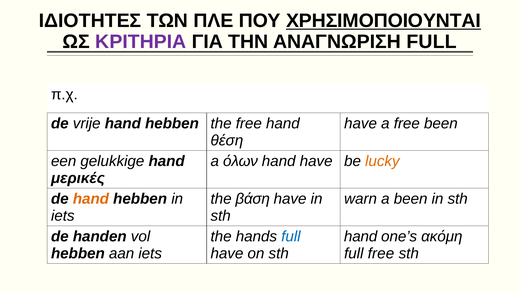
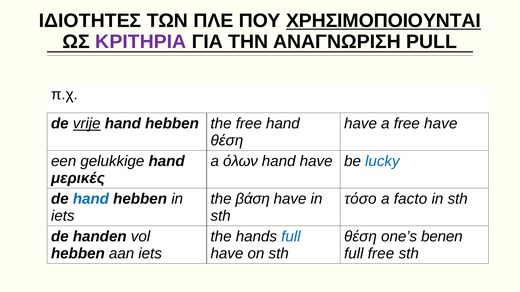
ΑΝΑΓΝΩΡΙΣΗ FULL: FULL -> PULL
vrije underline: none -> present
free been: been -> have
lucky colour: orange -> blue
hand at (91, 199) colour: orange -> blue
warn: warn -> τόσο
a been: been -> facto
hand at (361, 237): hand -> θέση
ακόμη: ακόμη -> benen
